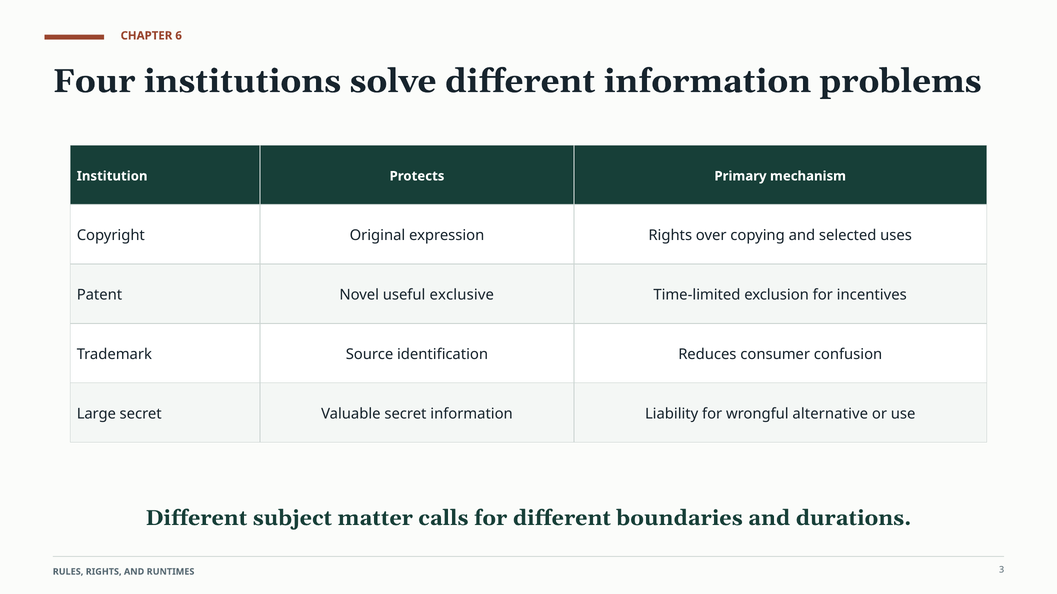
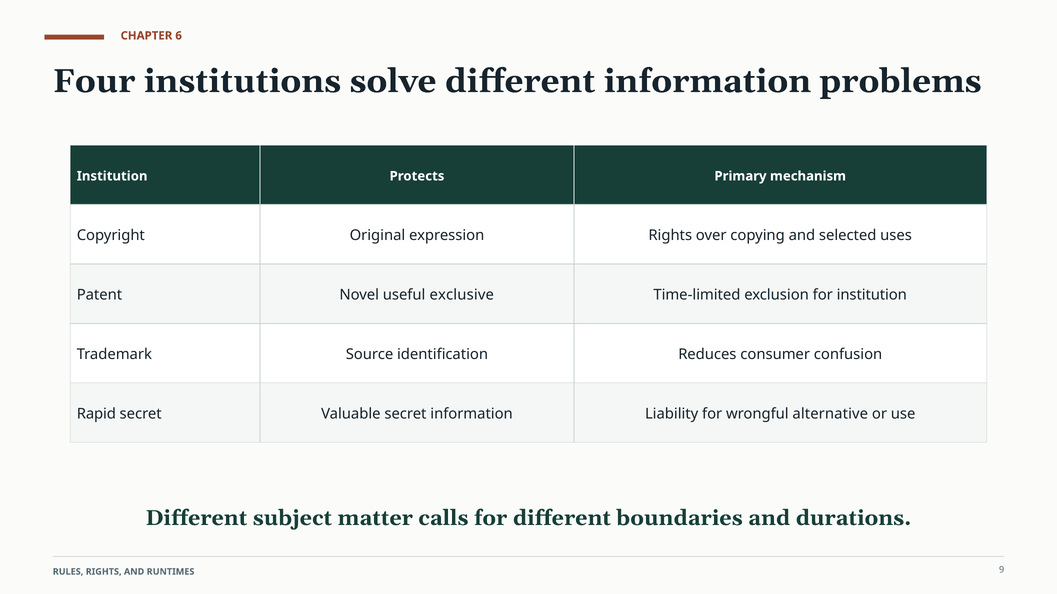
for incentives: incentives -> institution
Large: Large -> Rapid
3: 3 -> 9
